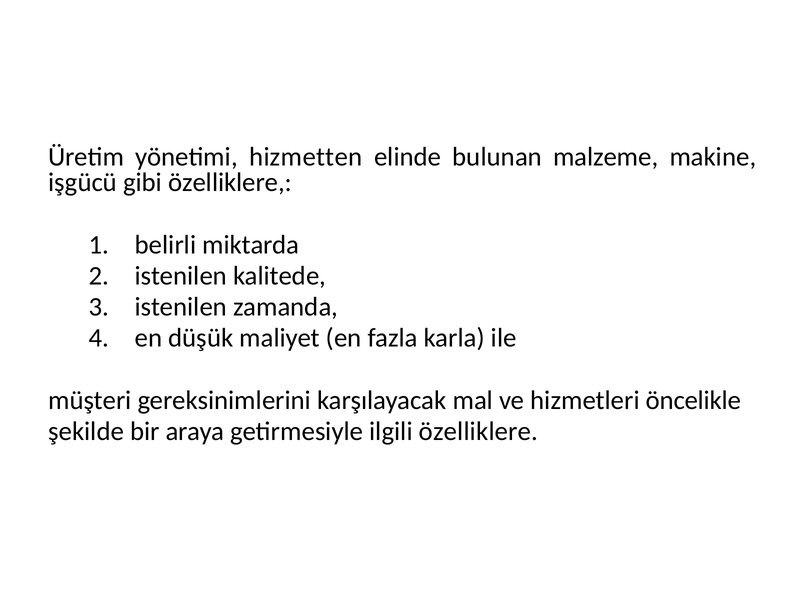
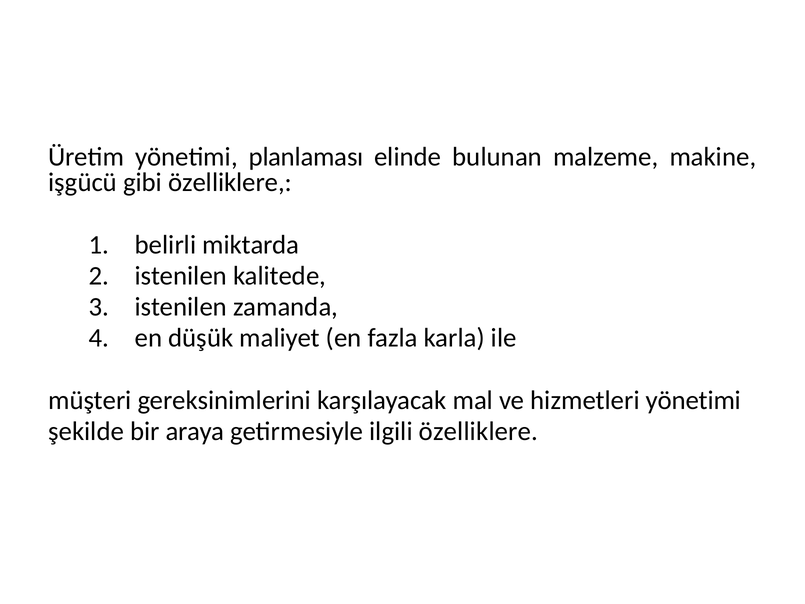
hizmetten: hizmetten -> planlaması
hizmetleri öncelikle: öncelikle -> yönetimi
